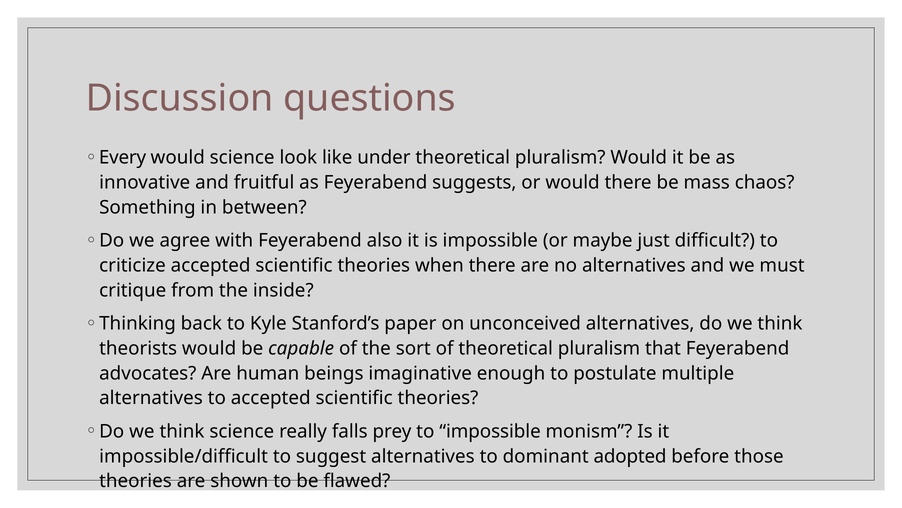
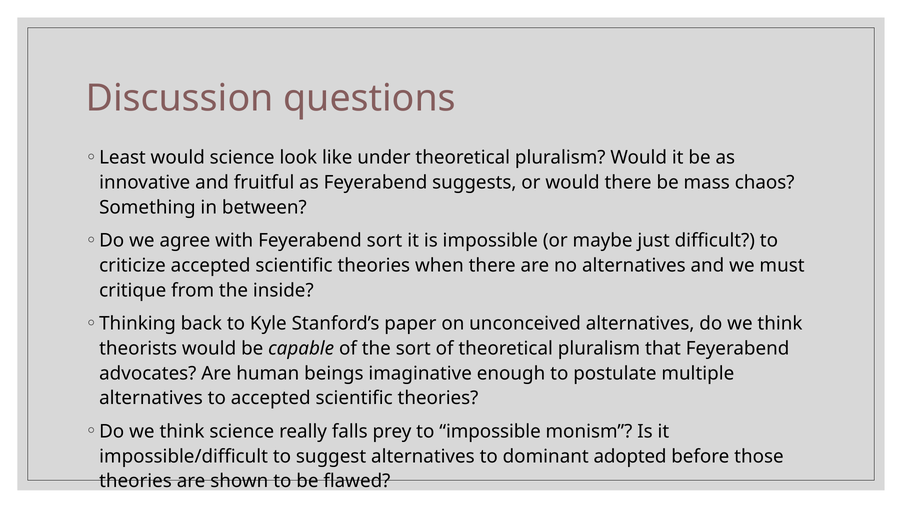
Every: Every -> Least
Feyerabend also: also -> sort
